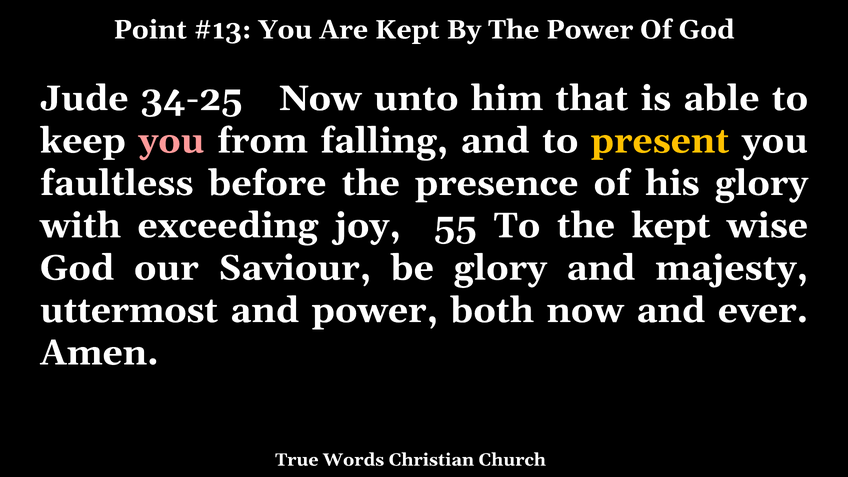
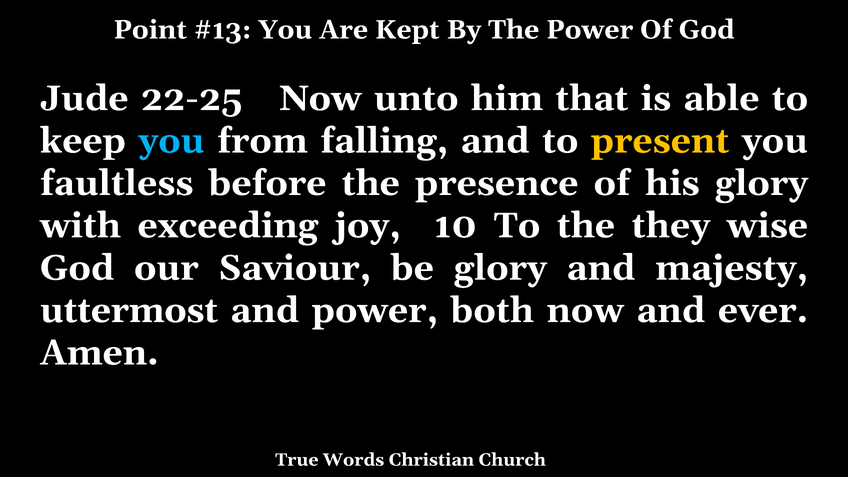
34-25: 34-25 -> 22-25
you at (172, 141) colour: pink -> light blue
55: 55 -> 10
the kept: kept -> they
